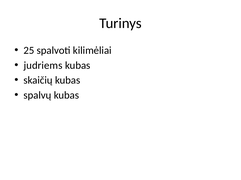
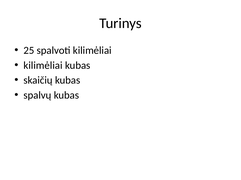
judriems at (43, 66): judriems -> kilimėliai
